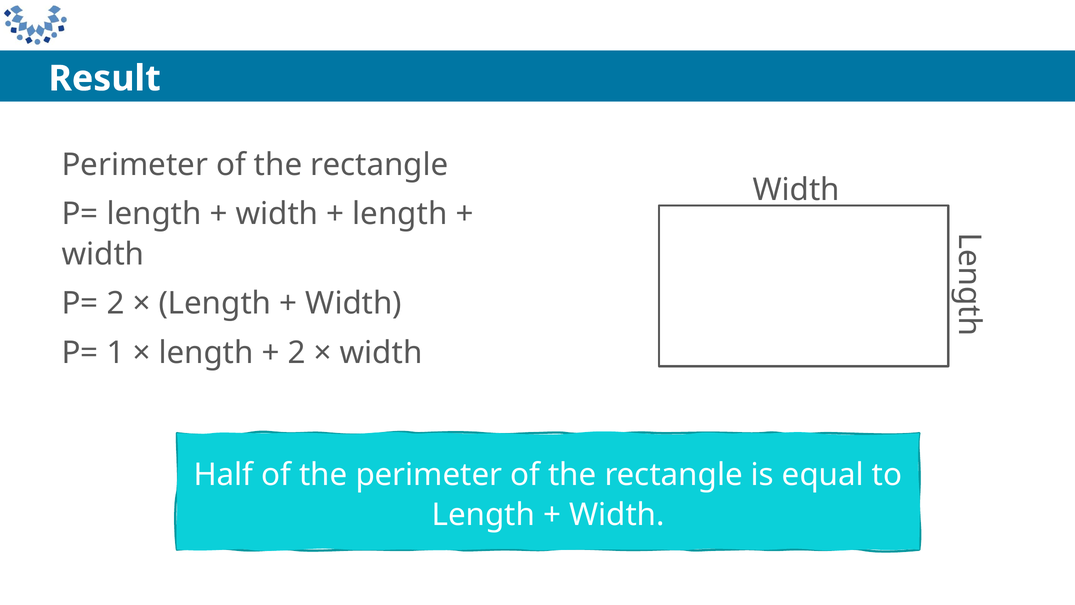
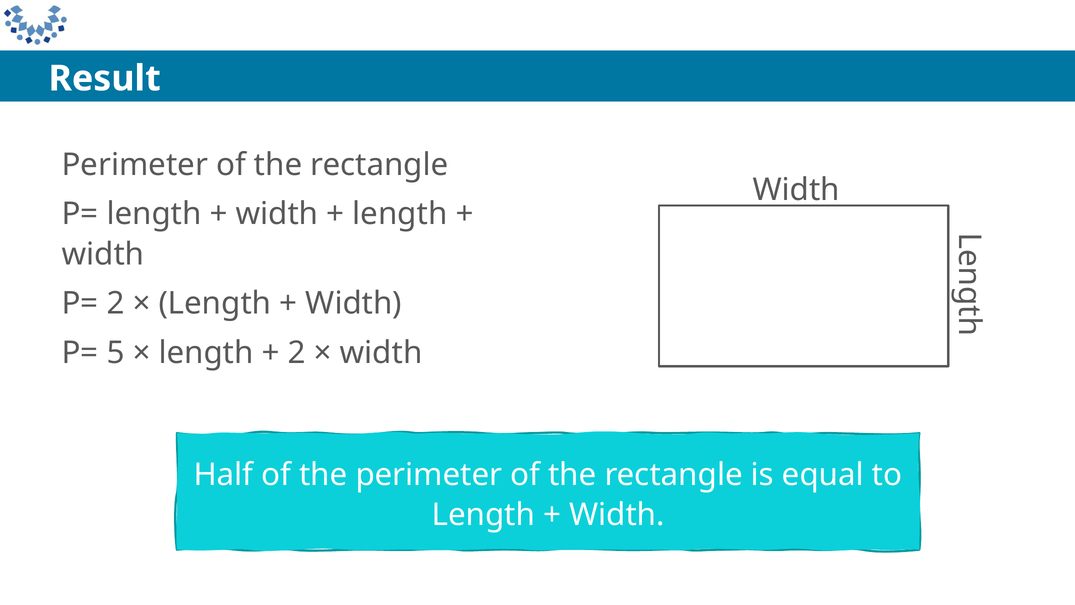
1: 1 -> 5
